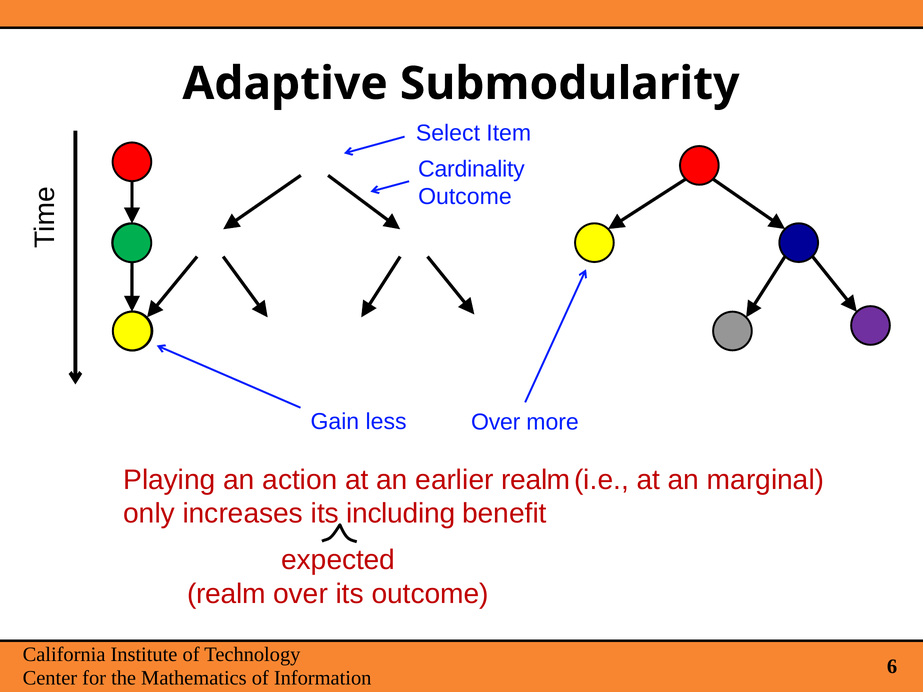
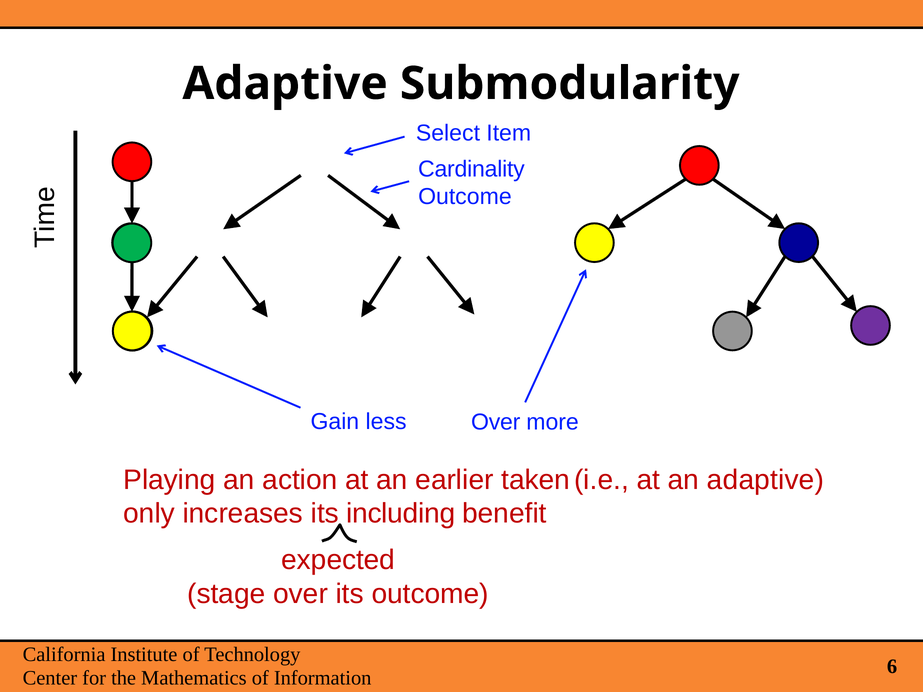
earlier realm: realm -> taken
an marginal: marginal -> adaptive
realm at (226, 594): realm -> stage
